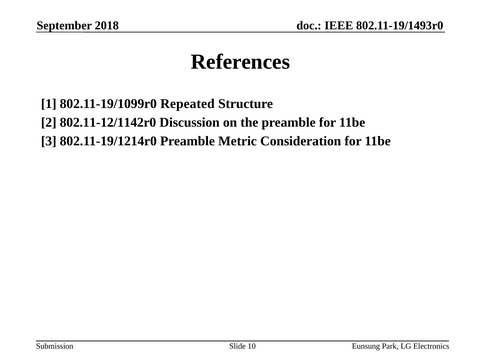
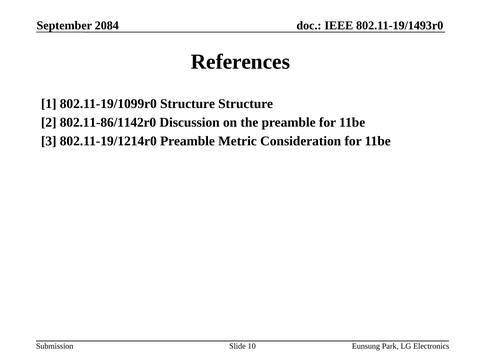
2018: 2018 -> 2084
802.11-19/1099r0 Repeated: Repeated -> Structure
802.11-12/1142r0: 802.11-12/1142r0 -> 802.11-86/1142r0
